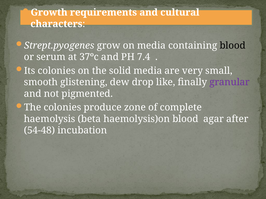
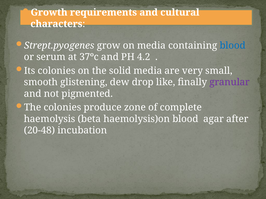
blood at (233, 46) colour: black -> blue
7.4: 7.4 -> 4.2
54-48: 54-48 -> 20-48
